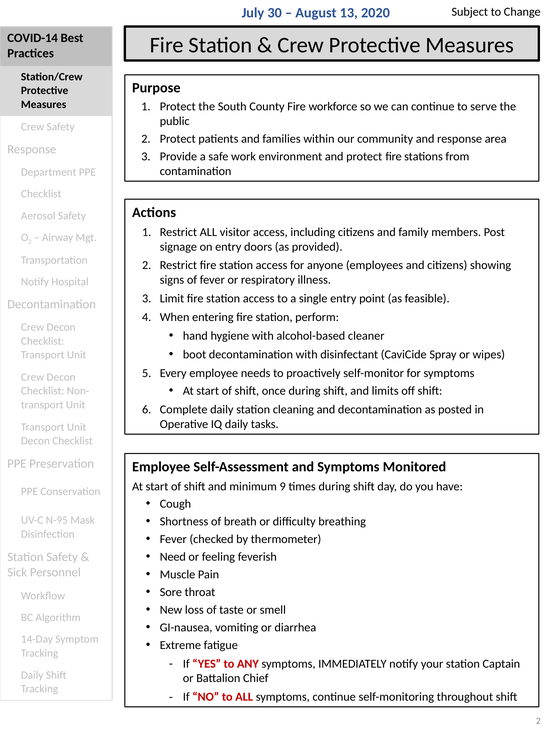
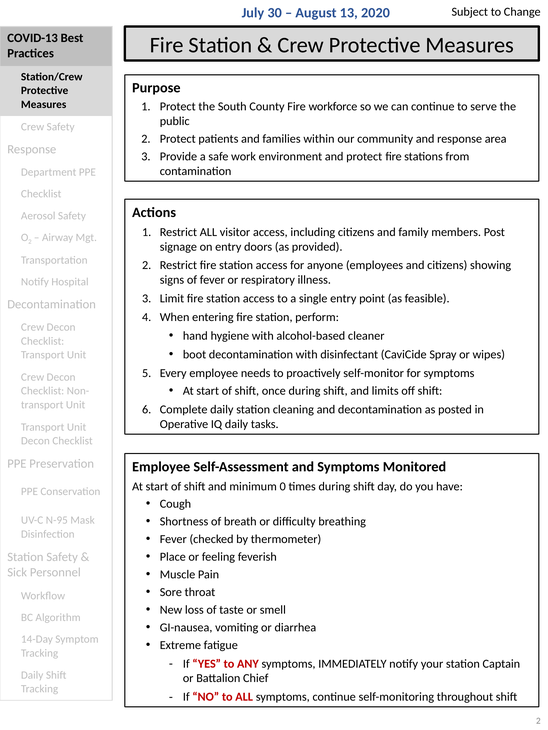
COVID-14: COVID-14 -> COVID-13
9: 9 -> 0
Need: Need -> Place
